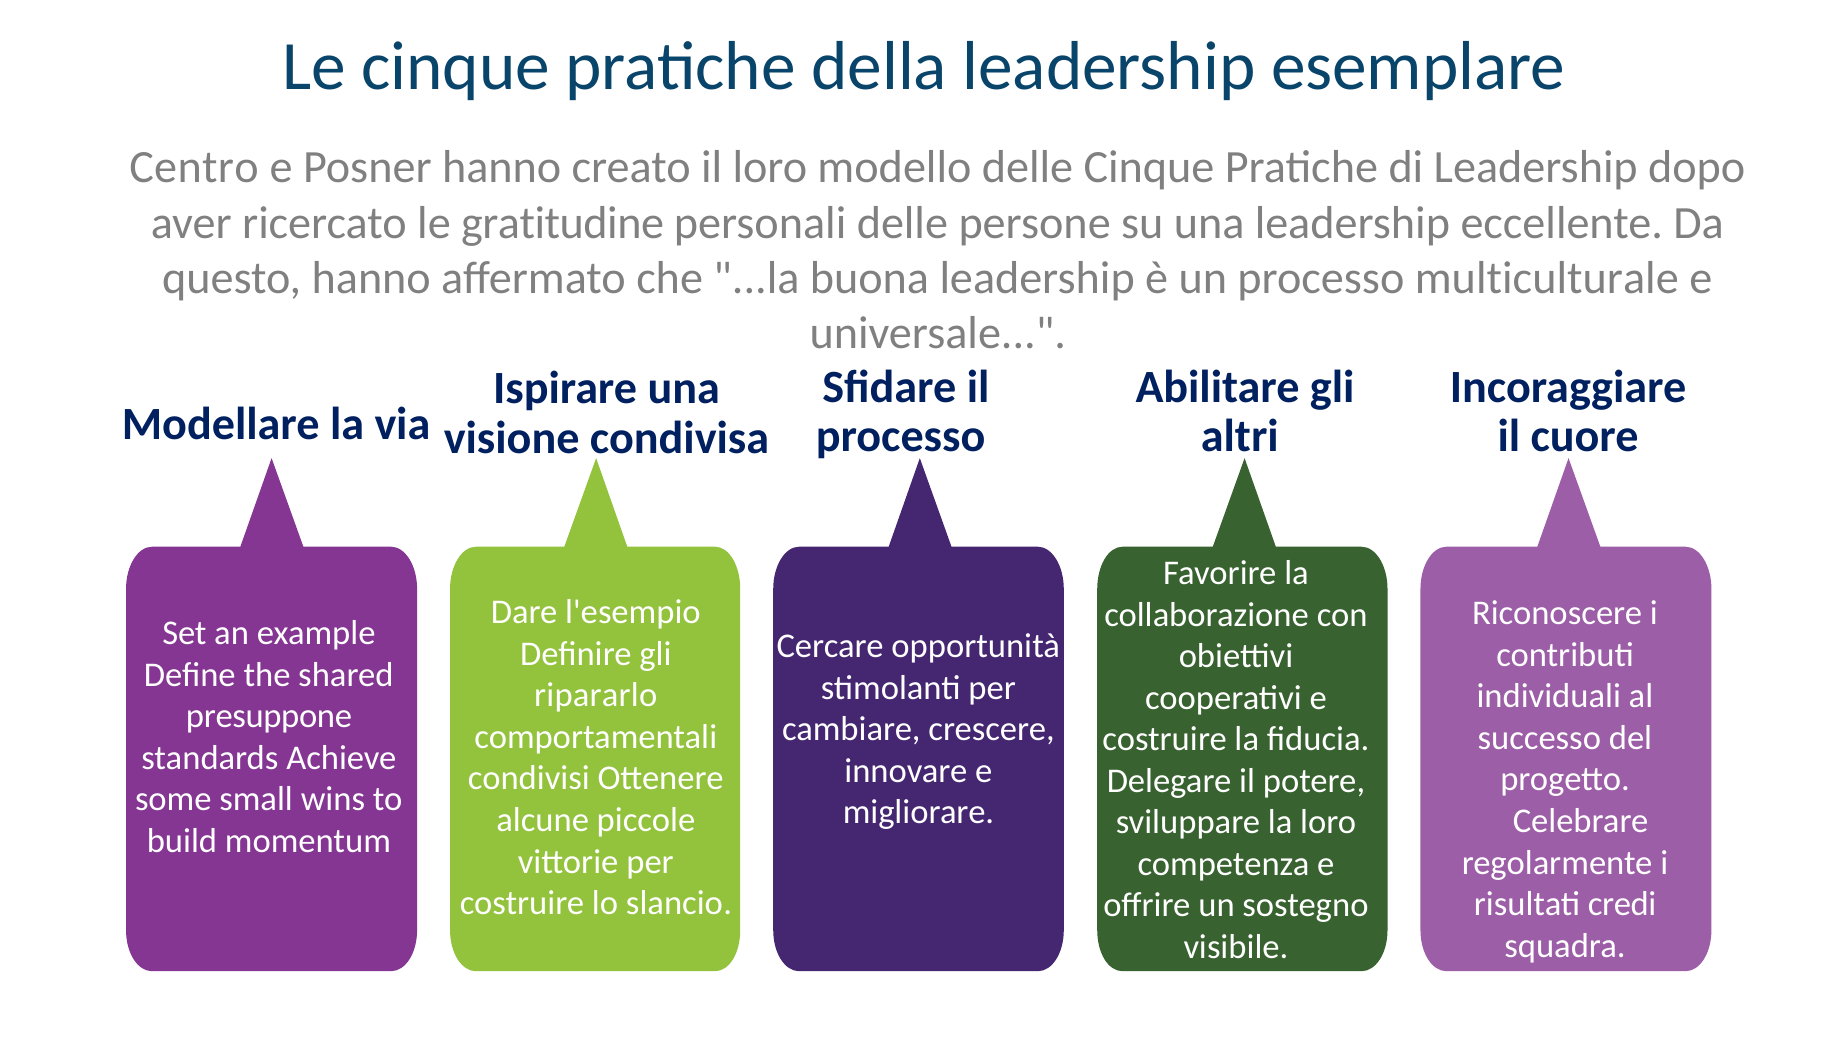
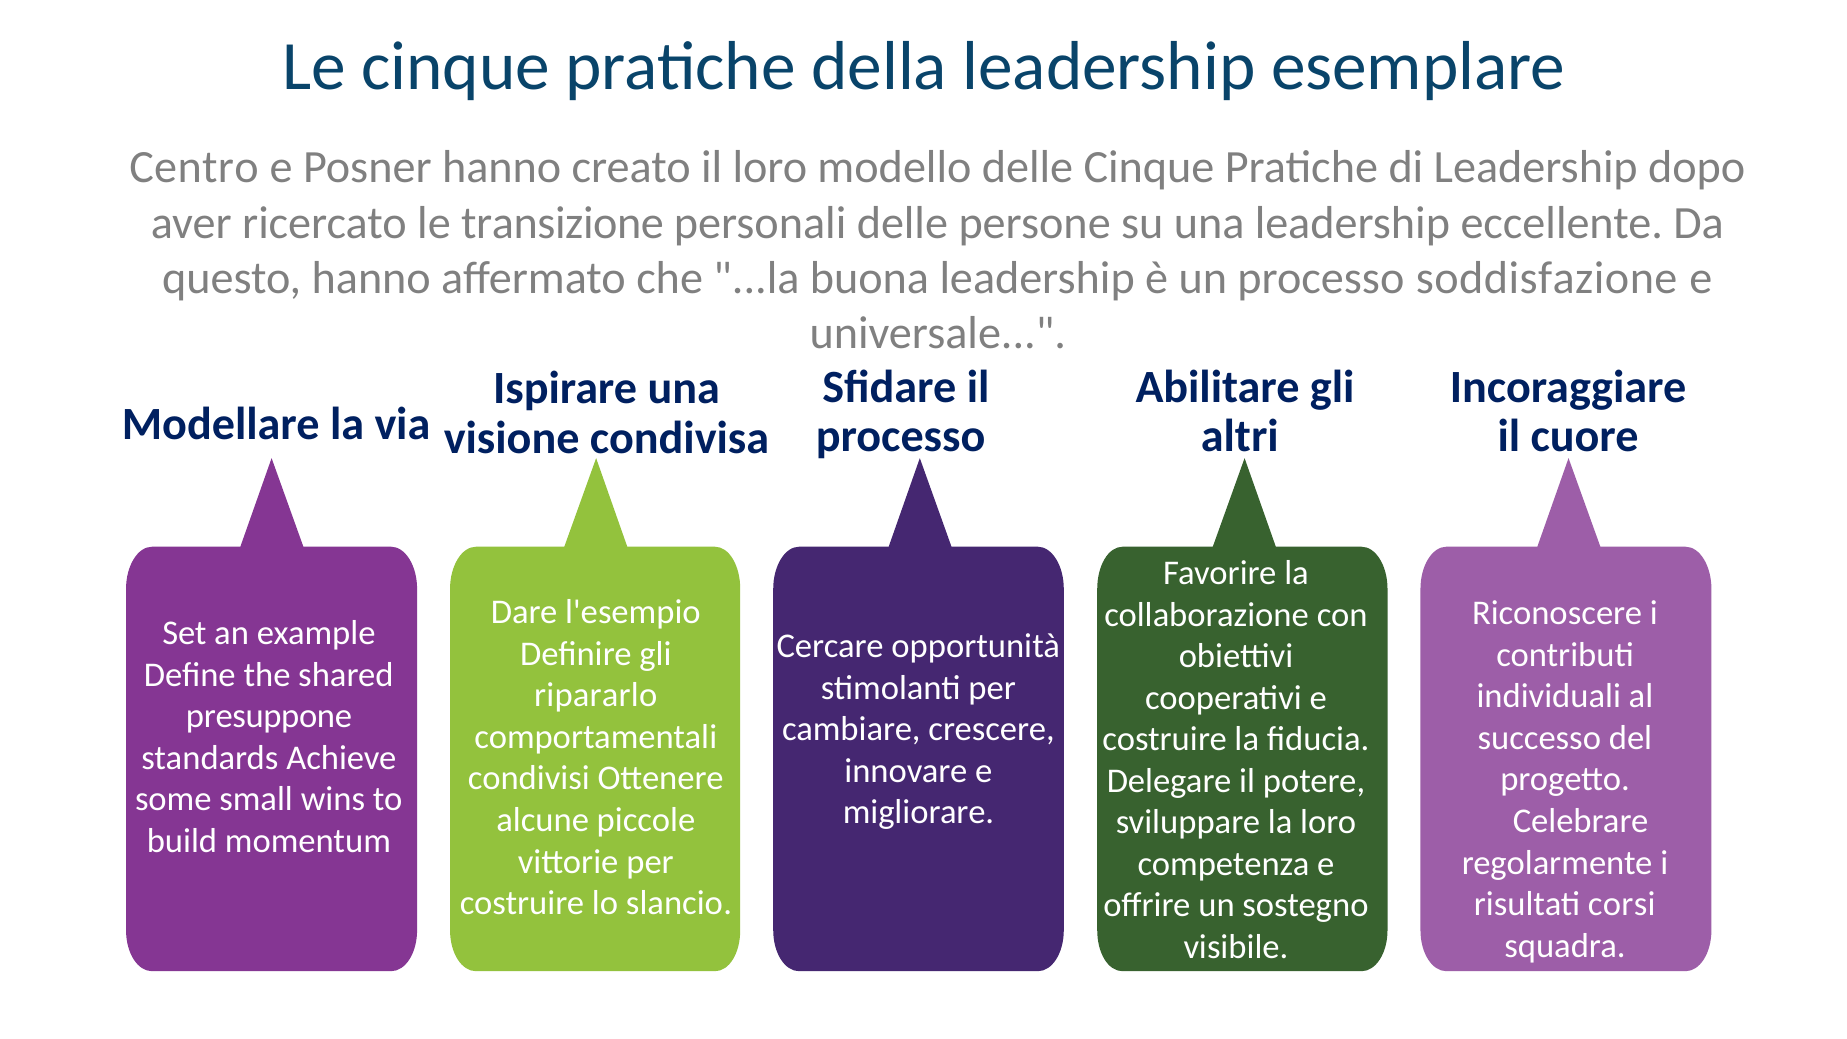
gratitudine: gratitudine -> transizione
multiculturale: multiculturale -> soddisfazione
credi: credi -> corsi
